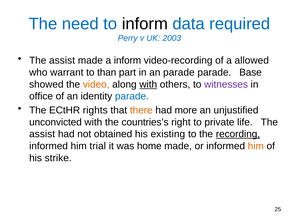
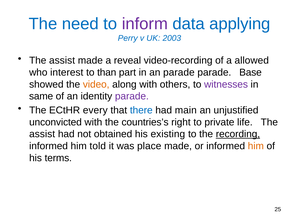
inform at (145, 24) colour: black -> purple
required: required -> applying
a inform: inform -> reveal
warrant: warrant -> interest
with at (148, 84) underline: present -> none
office: office -> same
parade at (132, 96) colour: blue -> purple
rights: rights -> every
there colour: orange -> blue
more: more -> main
trial: trial -> told
home: home -> place
strike: strike -> terms
